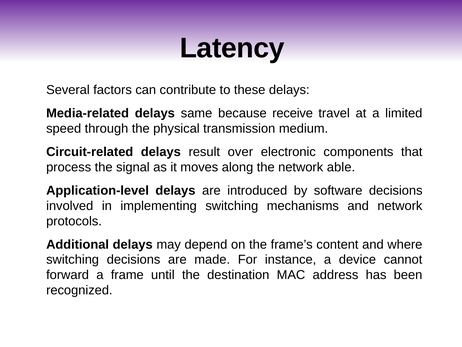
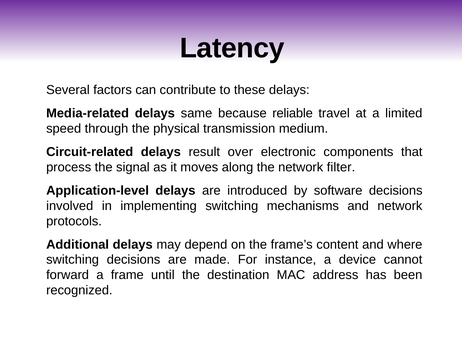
receive: receive -> reliable
able: able -> filter
